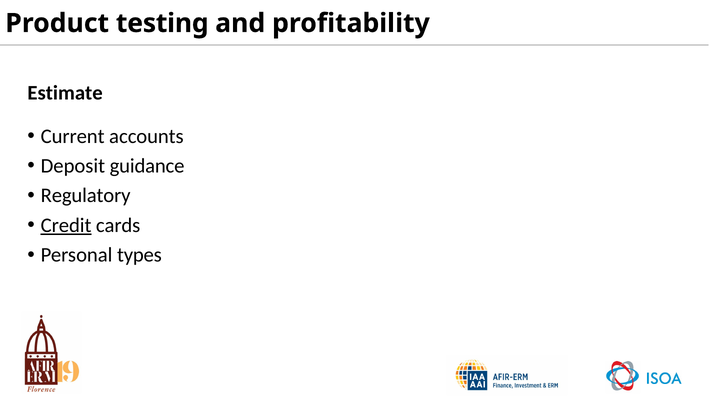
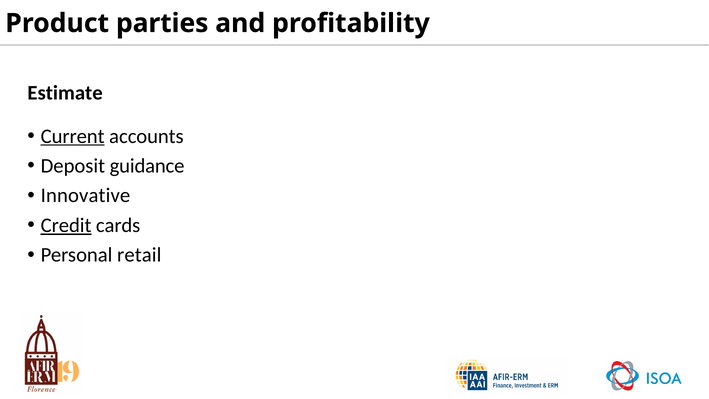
testing: testing -> parties
Current underline: none -> present
Regulatory: Regulatory -> Innovative
types: types -> retail
